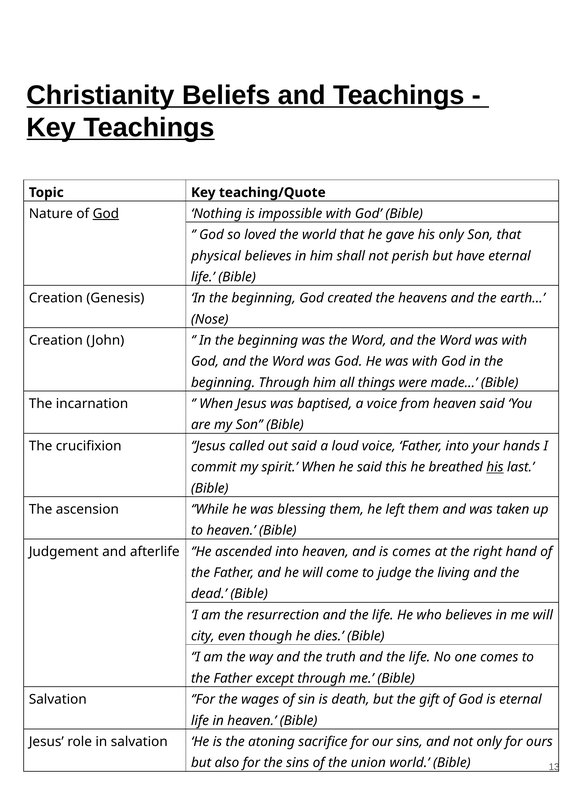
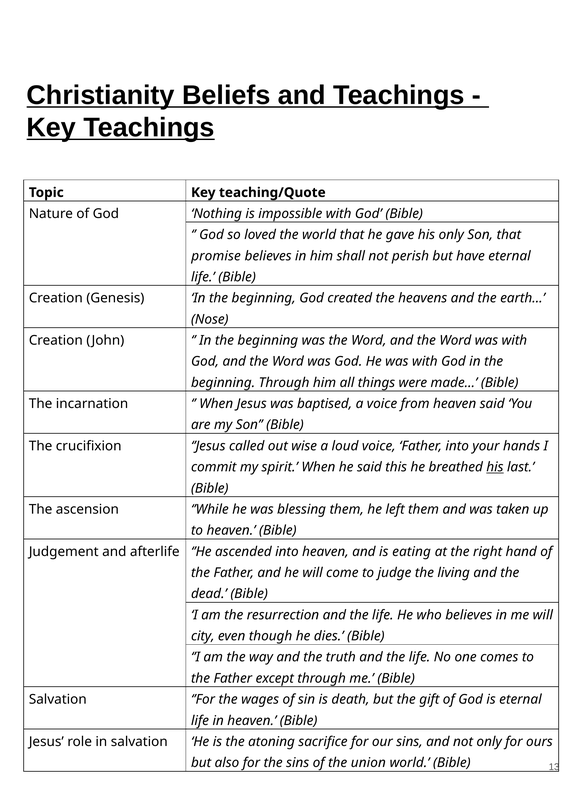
God at (106, 214) underline: present -> none
physical: physical -> promise
out said: said -> wise
is comes: comes -> eating
